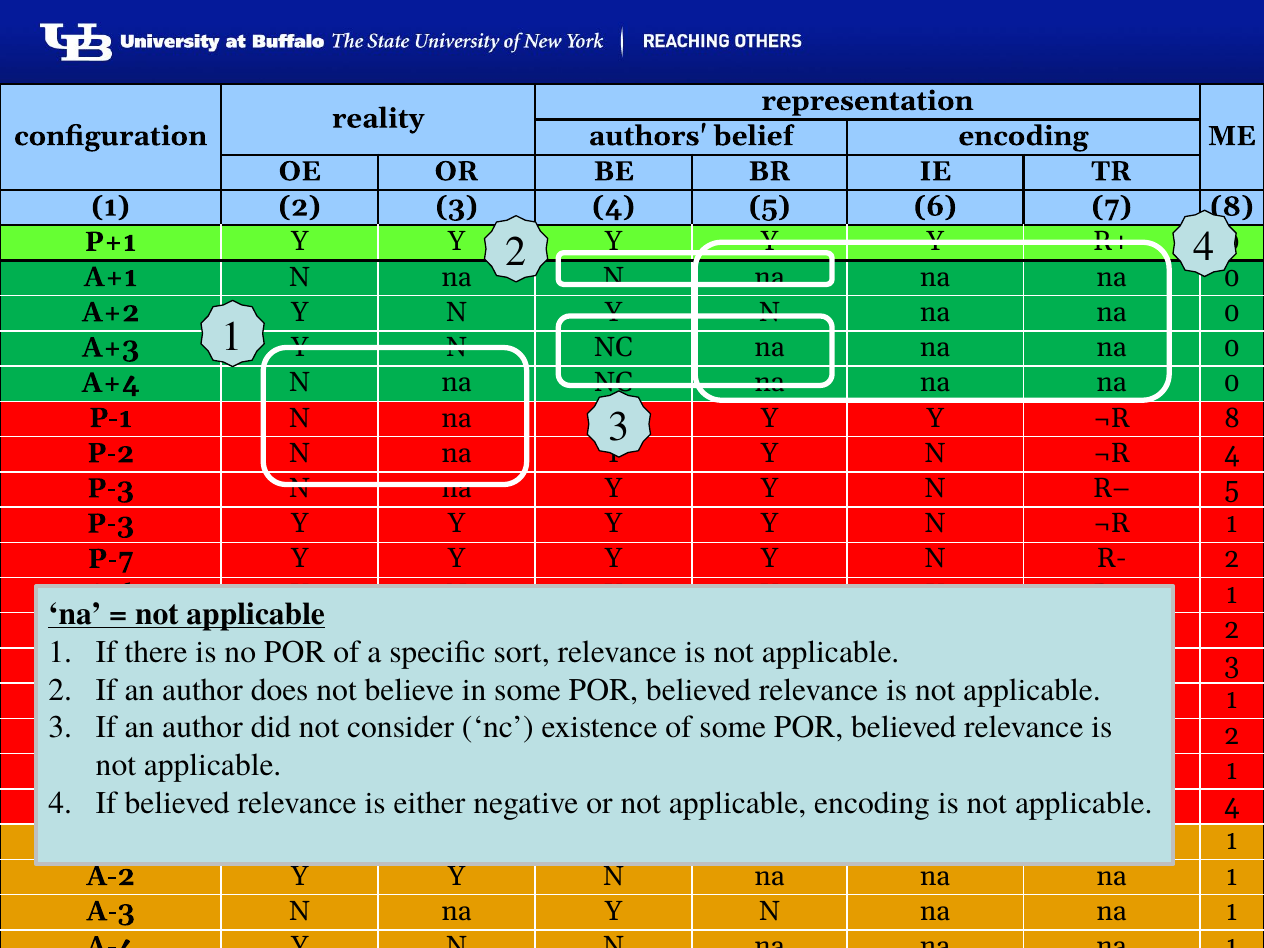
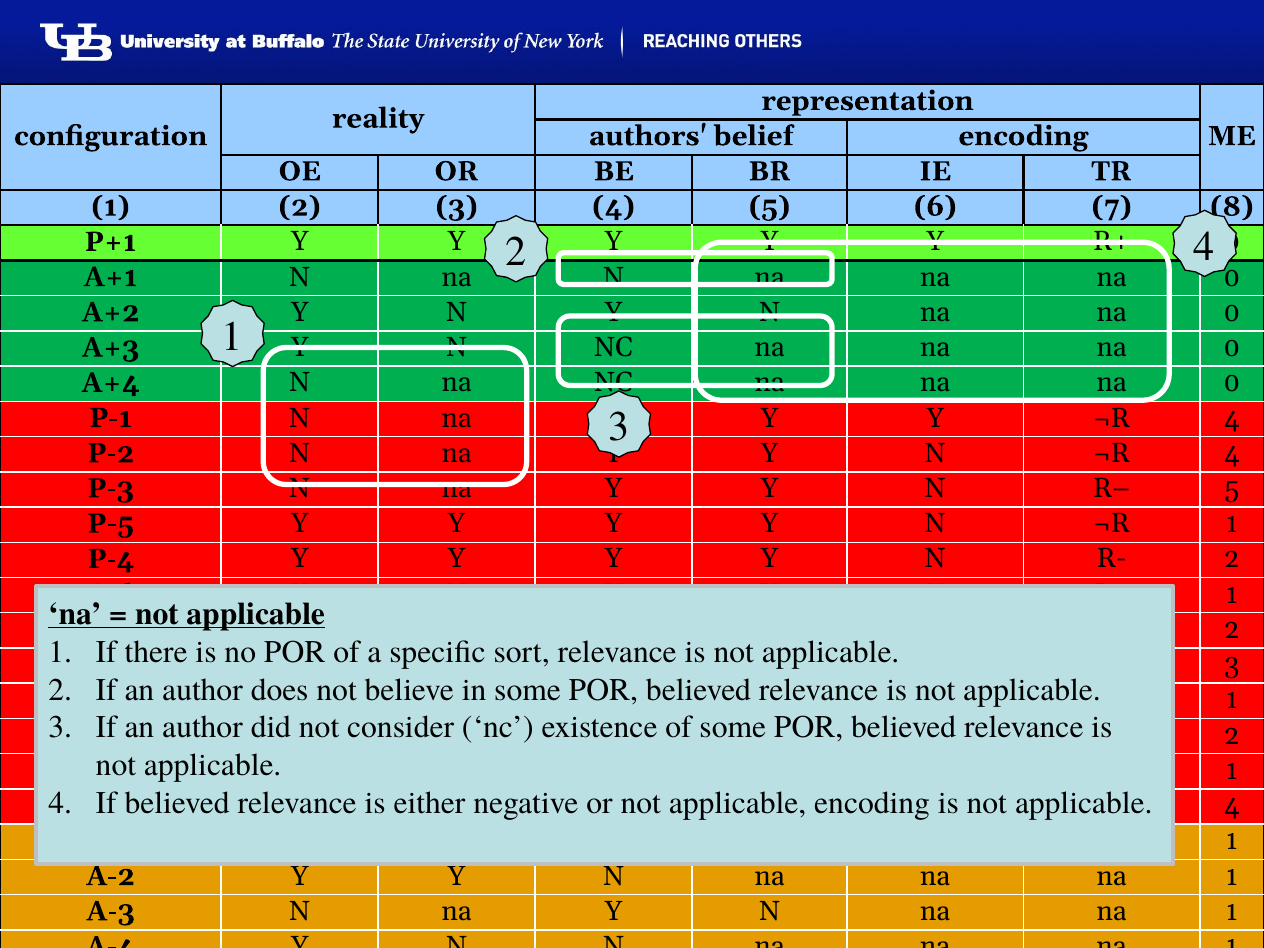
Y ¬R 8: 8 -> 4
P-3 at (110, 524): P-3 -> P-5
P-7 at (111, 559): P-7 -> P-4
